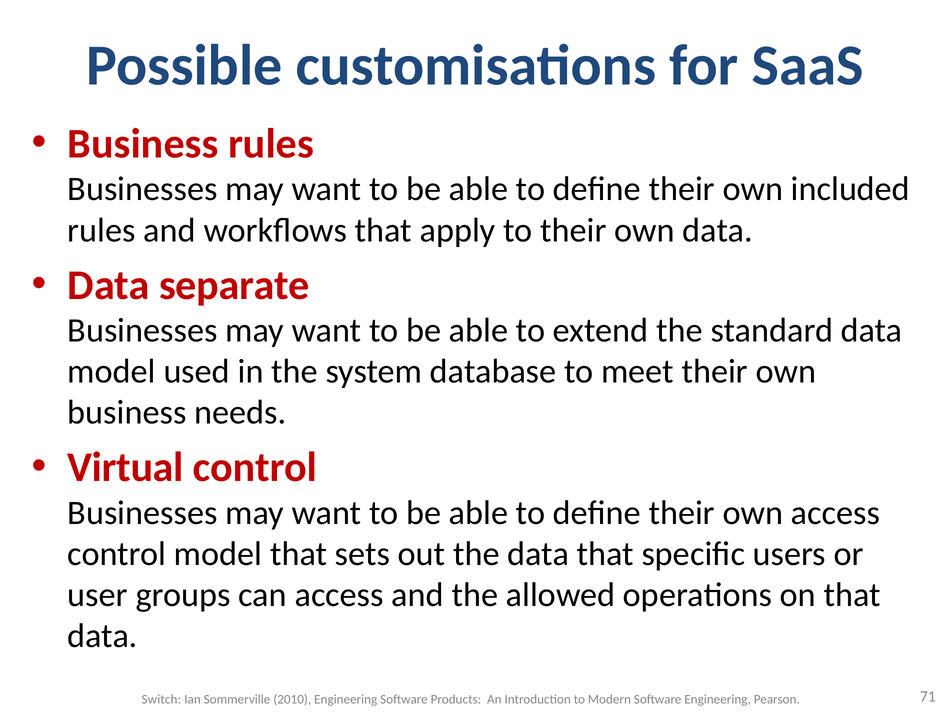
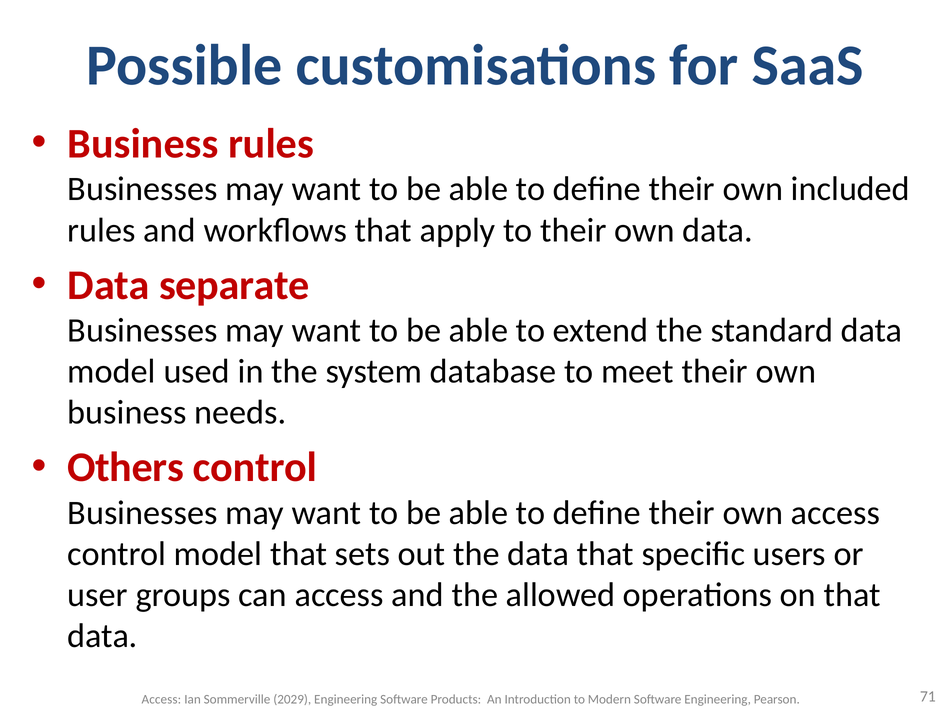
Virtual: Virtual -> Others
Switch at (161, 699): Switch -> Access
2010: 2010 -> 2029
